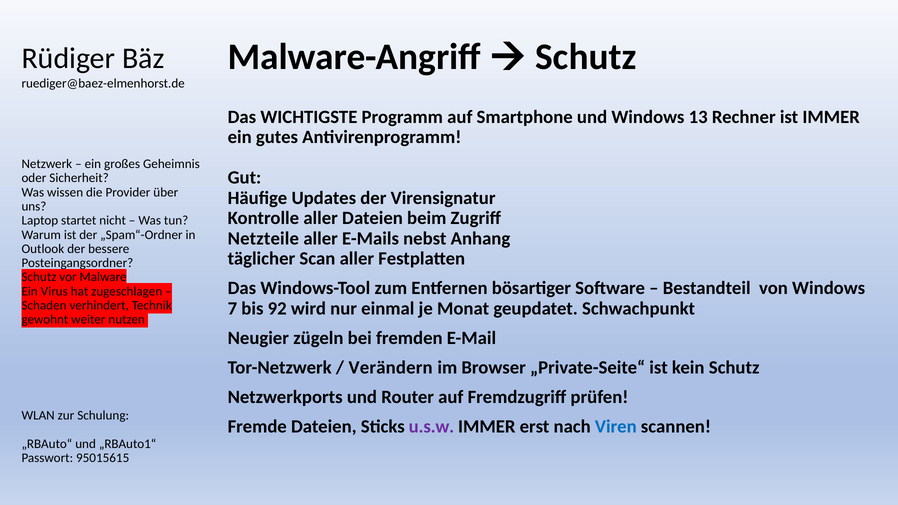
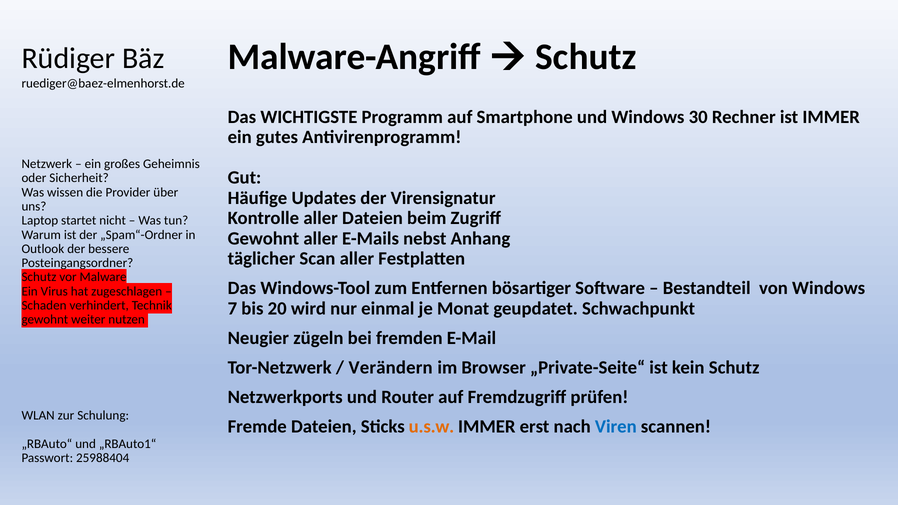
13: 13 -> 30
Netzteile at (263, 238): Netzteile -> Gewohnt
92: 92 -> 20
u.s.w colour: purple -> orange
95015615: 95015615 -> 25988404
